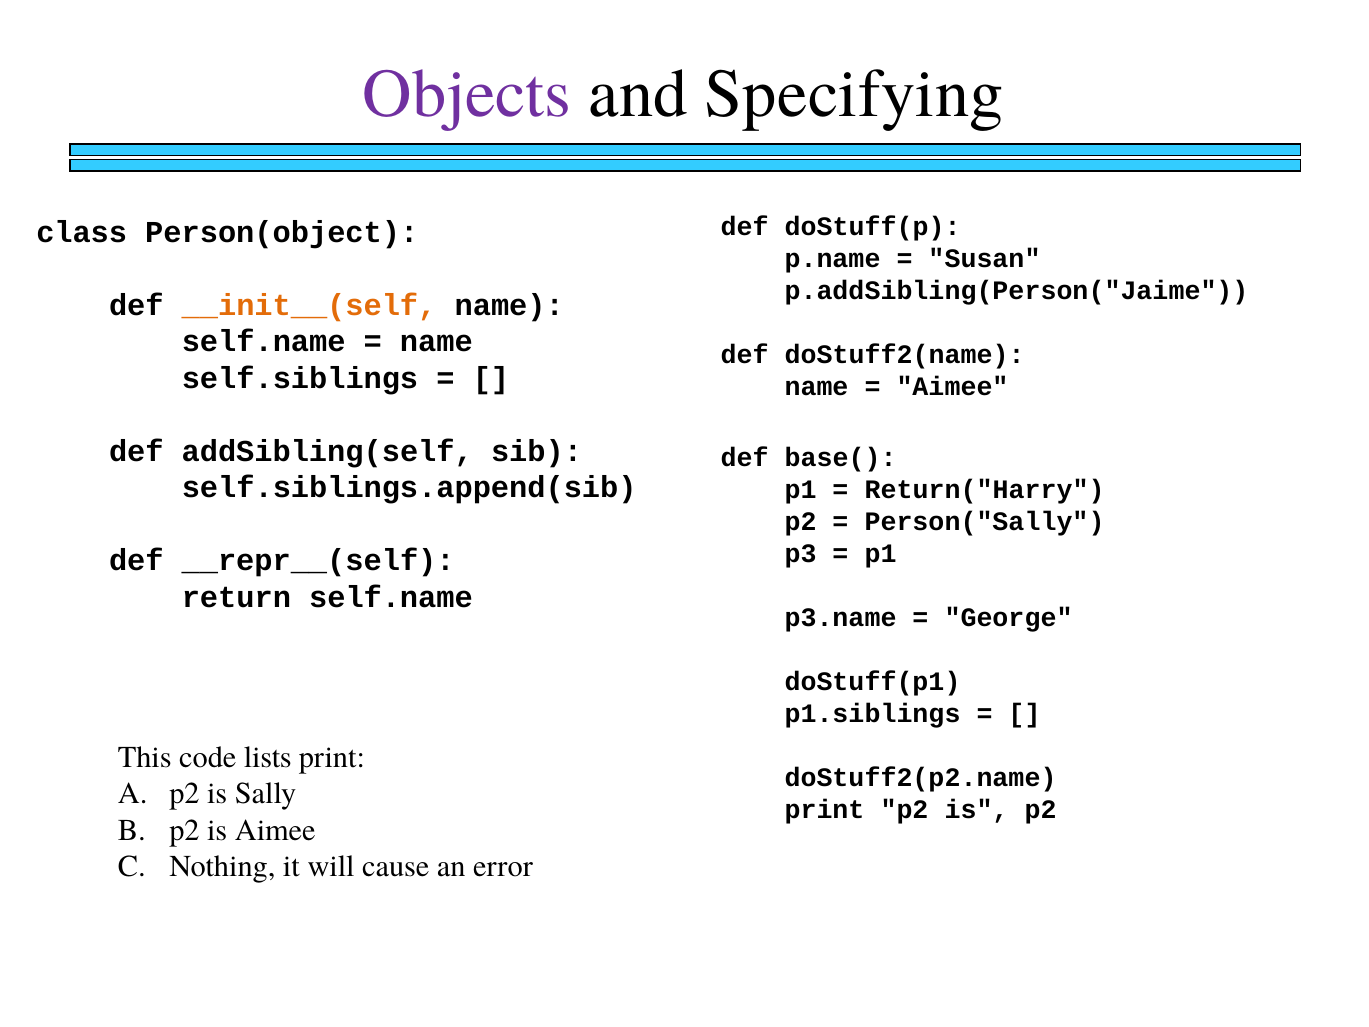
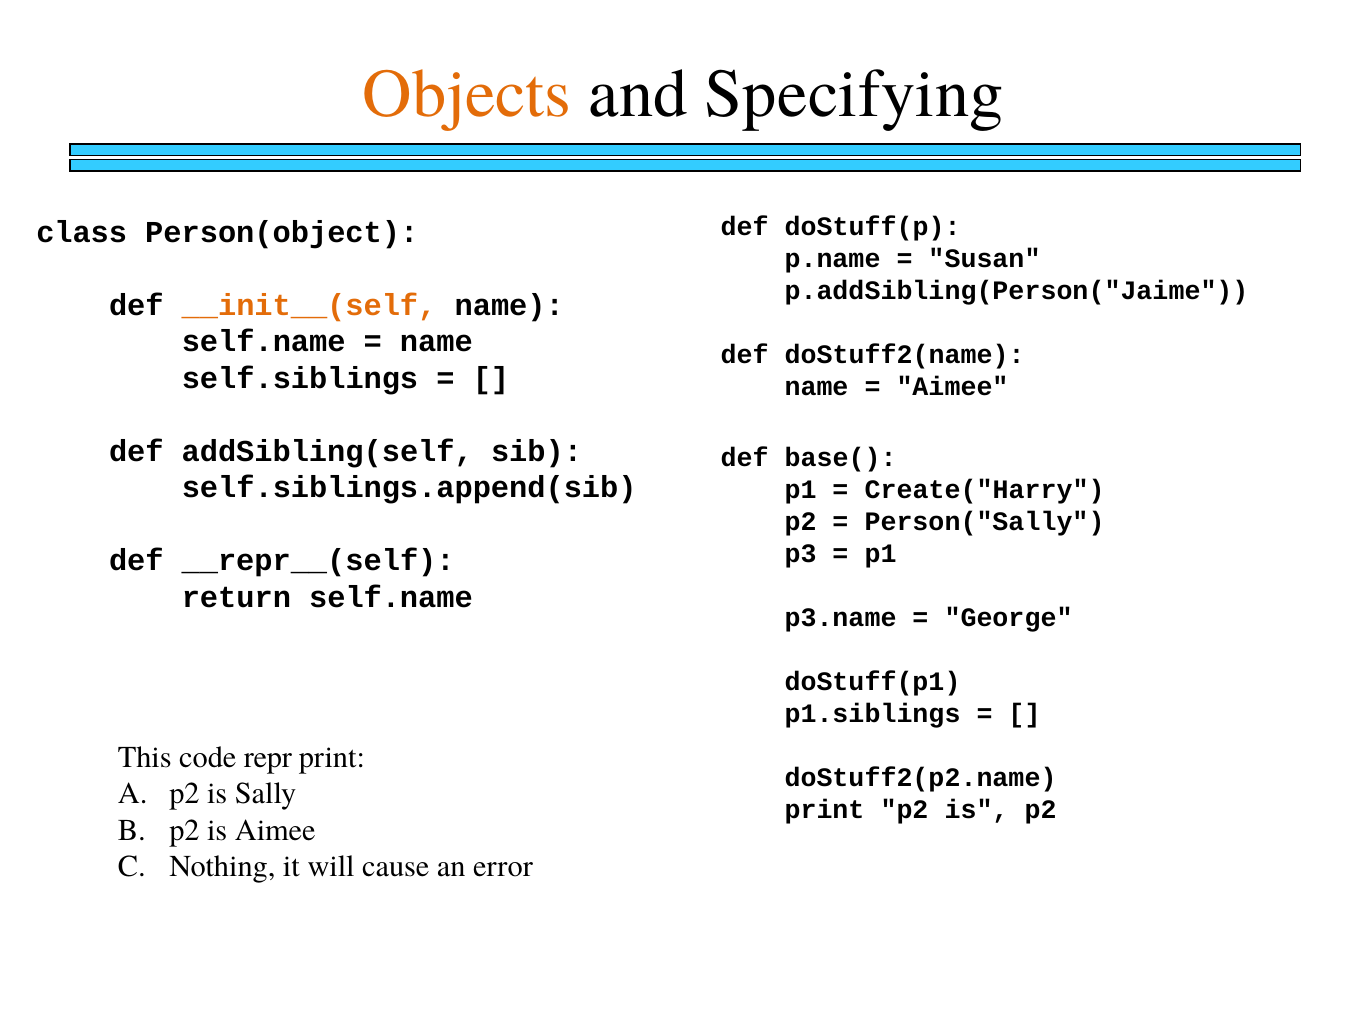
Objects colour: purple -> orange
Return("Harry: Return("Harry -> Create("Harry
lists: lists -> repr
